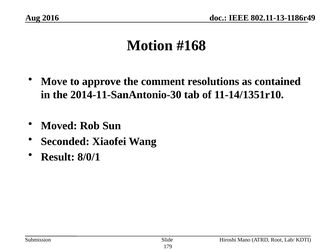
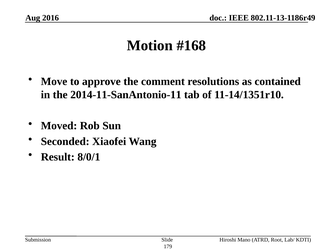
2014-11-SanAntonio-30: 2014-11-SanAntonio-30 -> 2014-11-SanAntonio-11
